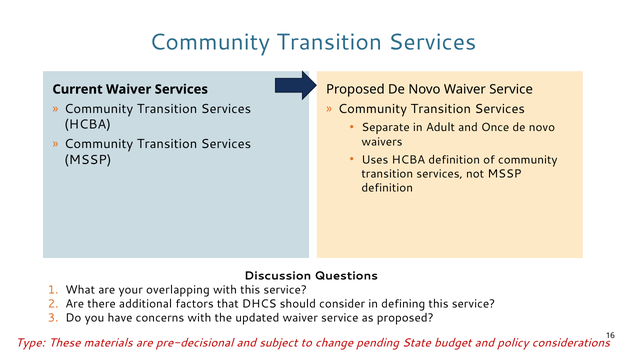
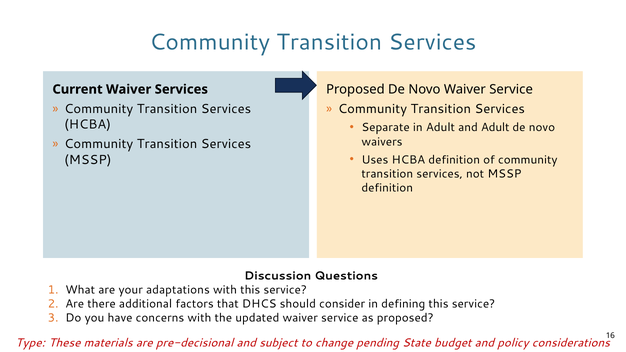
and Once: Once -> Adult
overlapping: overlapping -> adaptations
